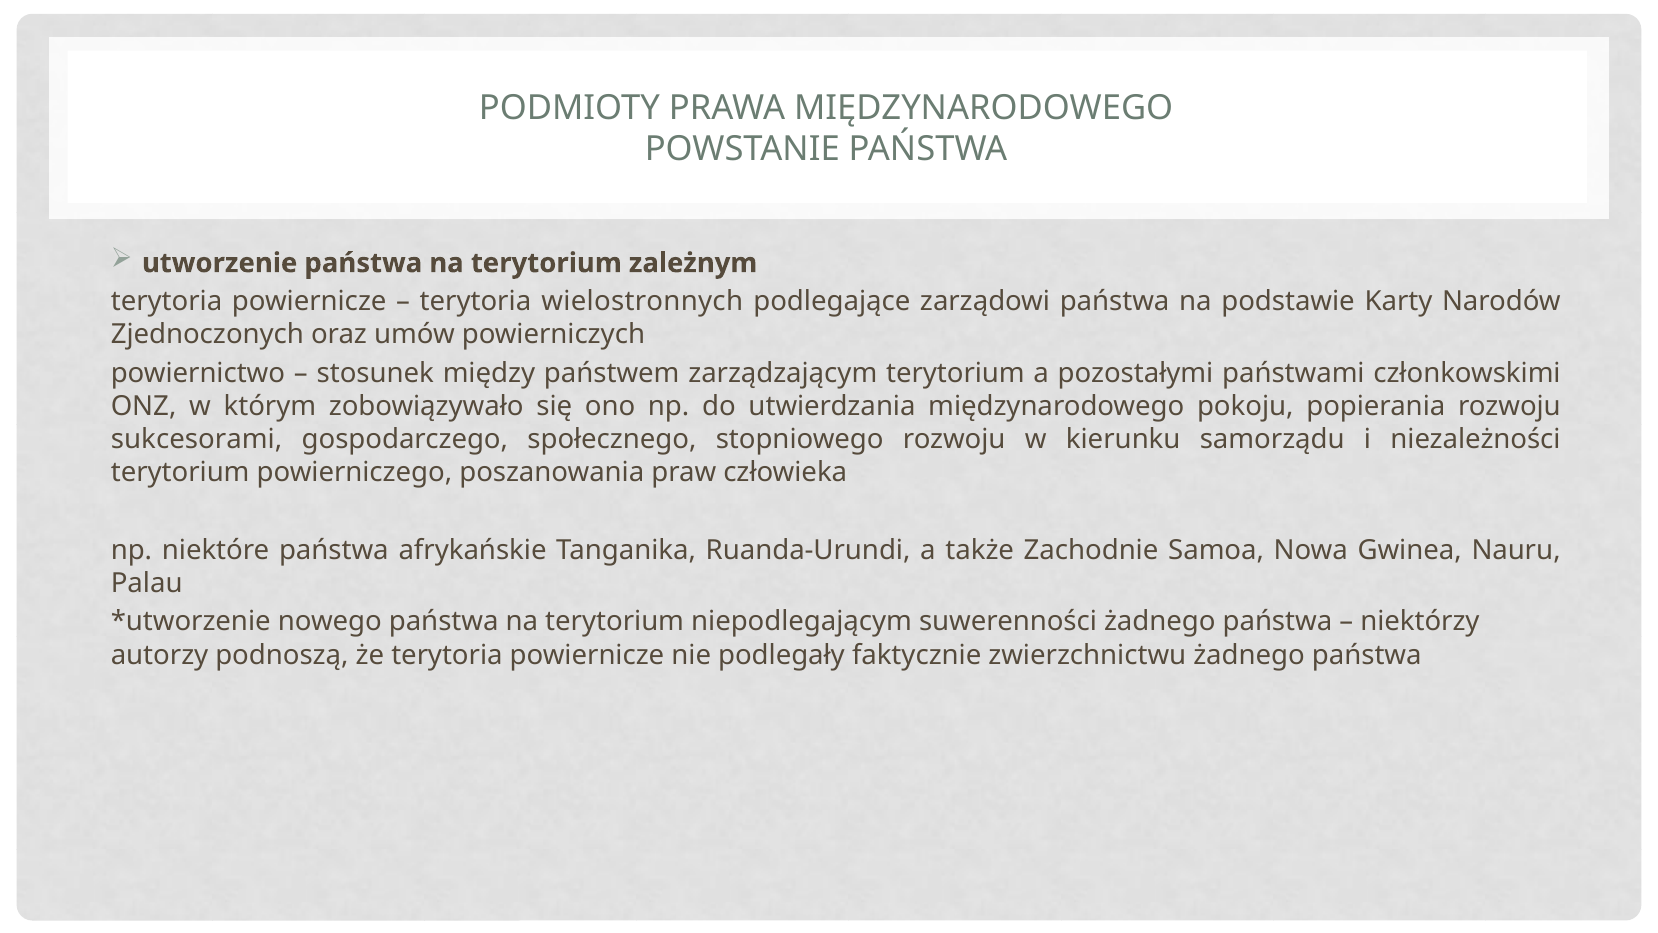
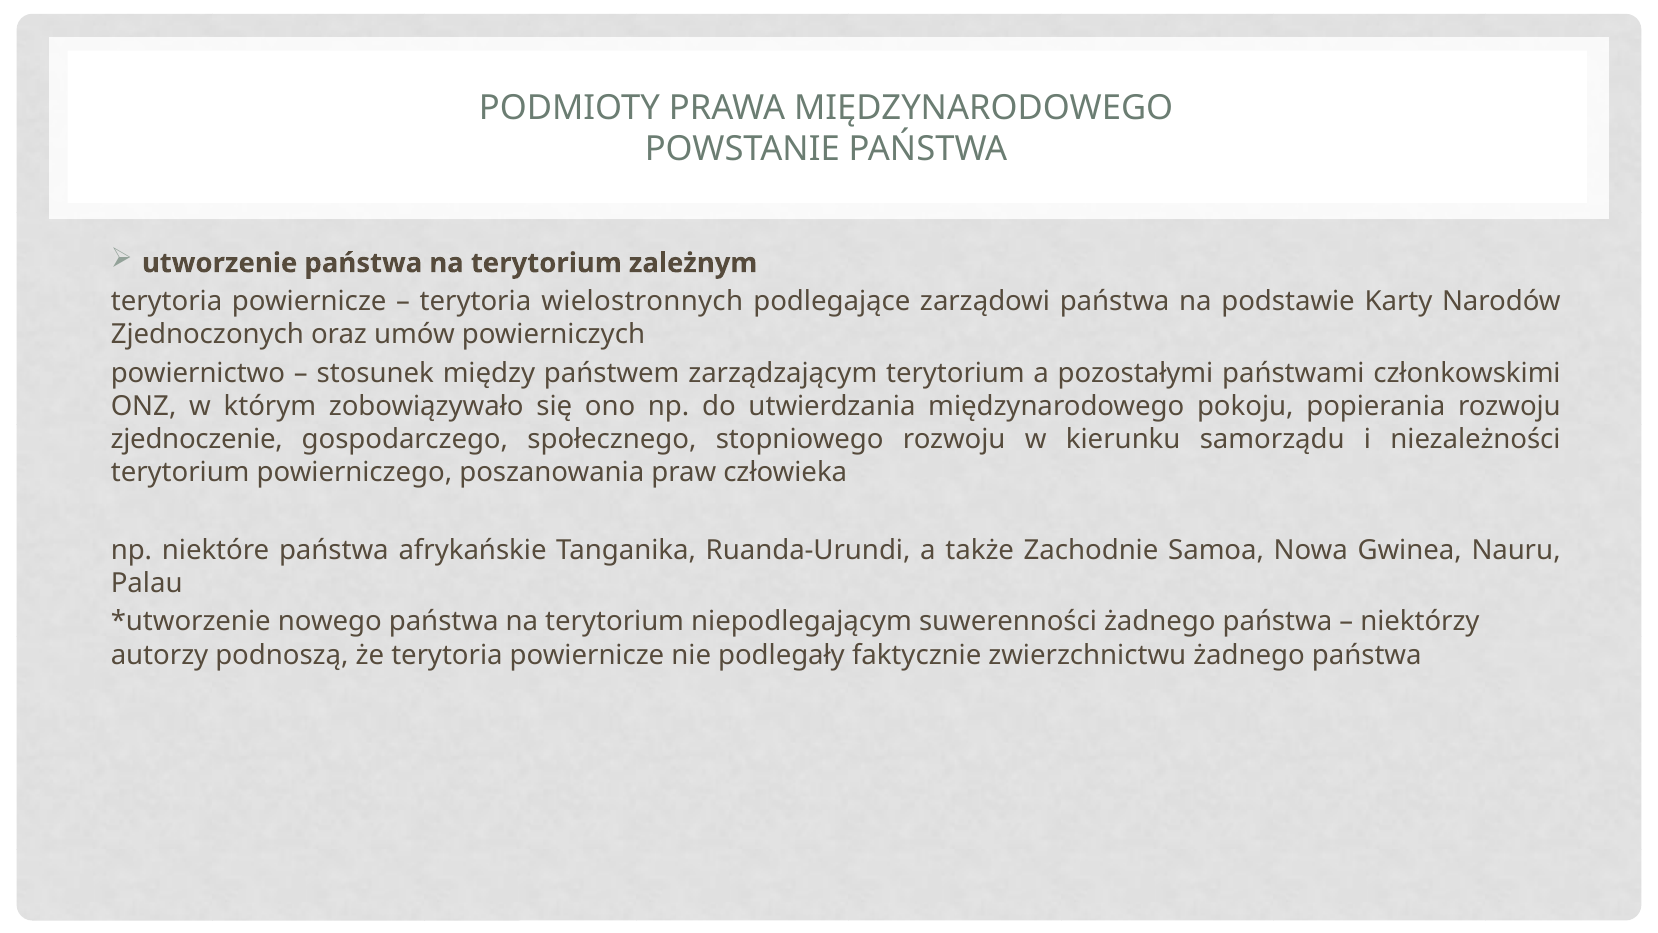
sukcesorami: sukcesorami -> zjednoczenie
